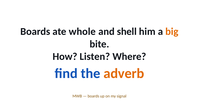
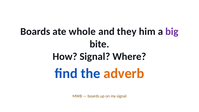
shell: shell -> they
big colour: orange -> purple
How Listen: Listen -> Signal
